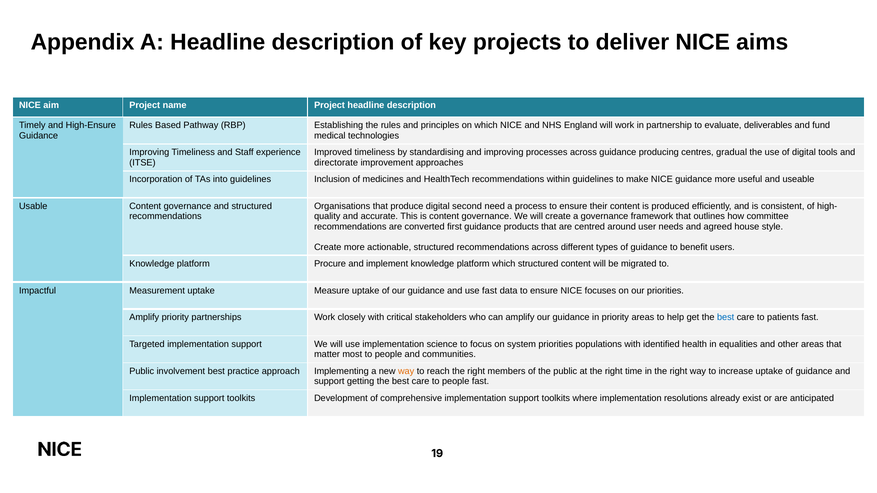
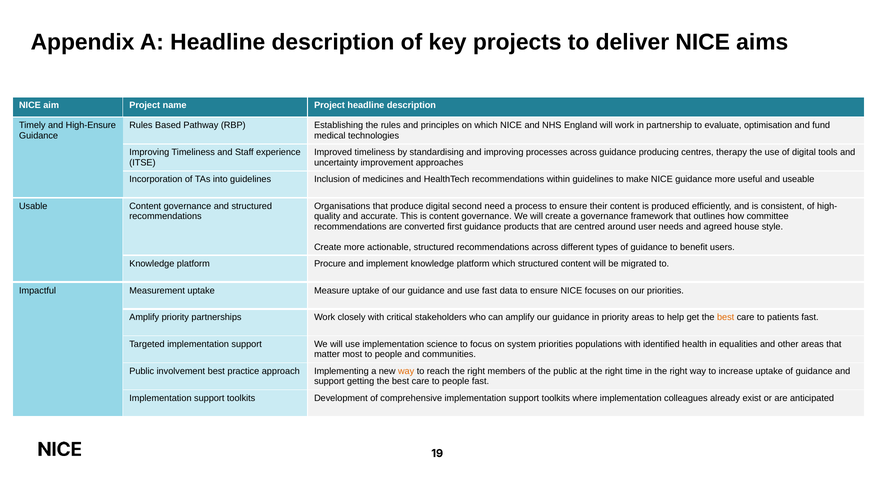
deliverables: deliverables -> optimisation
gradual: gradual -> therapy
directorate: directorate -> uncertainty
best at (726, 318) colour: blue -> orange
resolutions: resolutions -> colleagues
